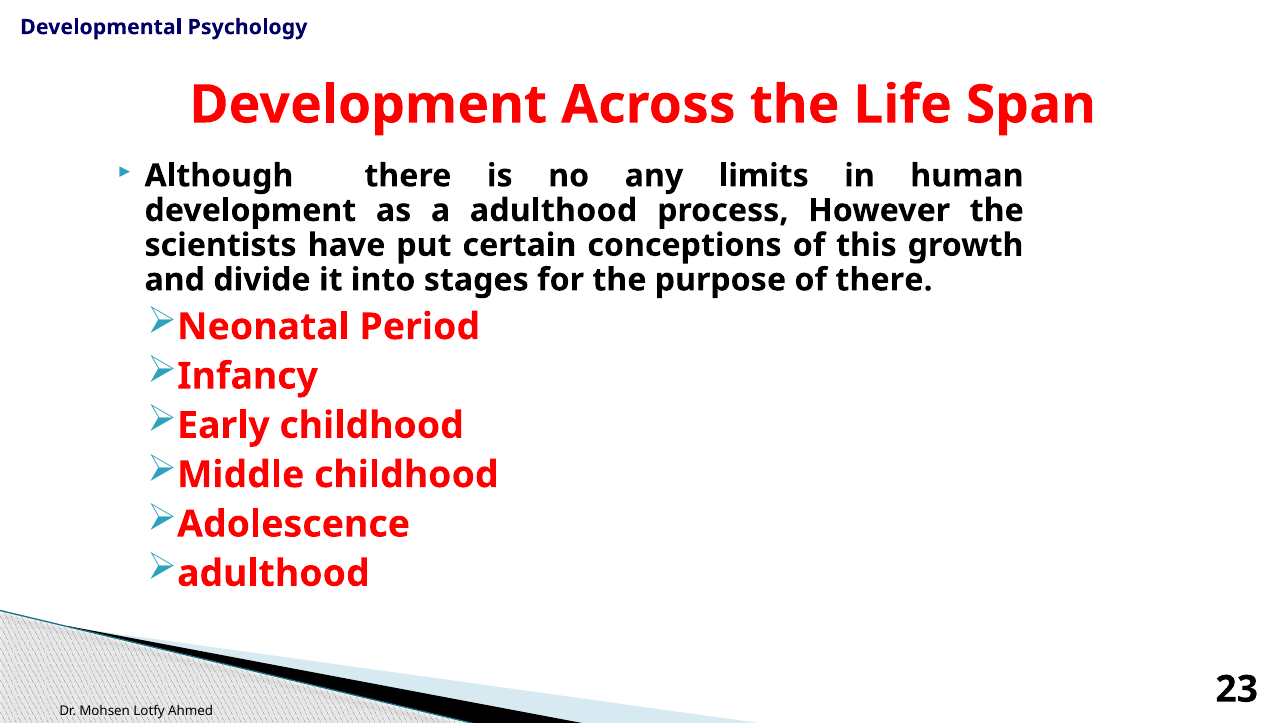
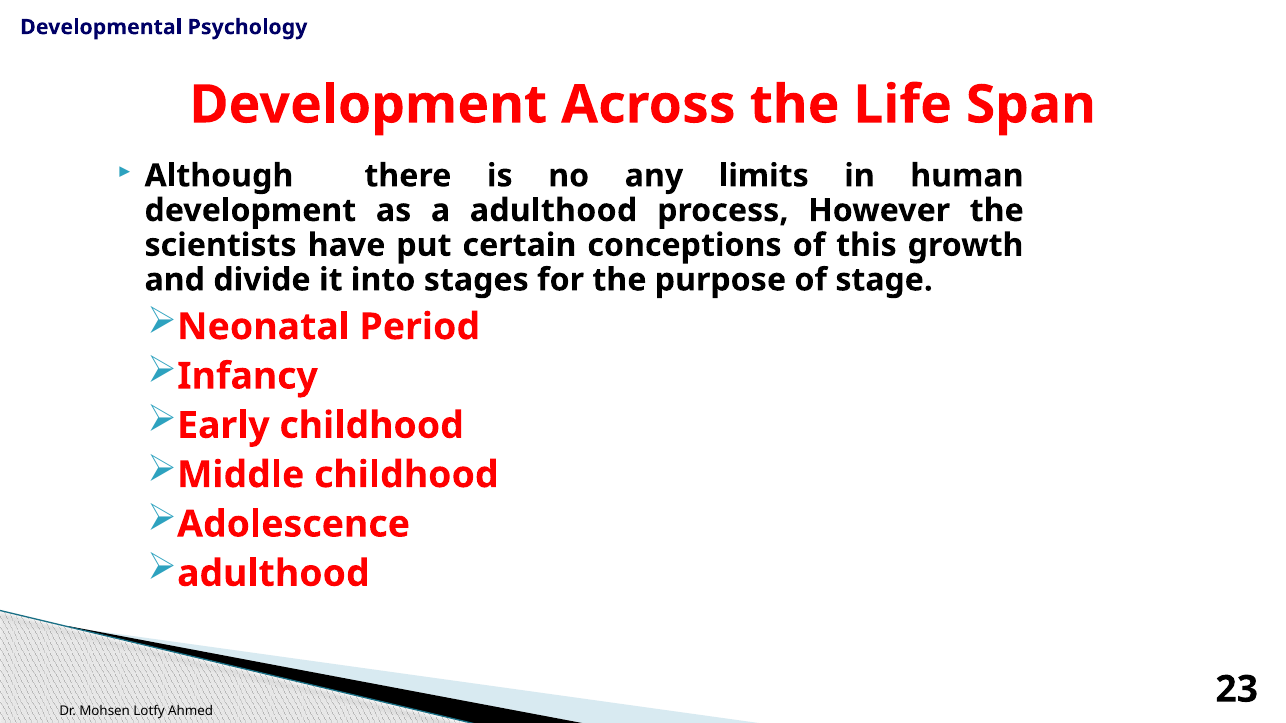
of there: there -> stage
